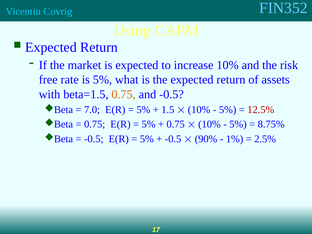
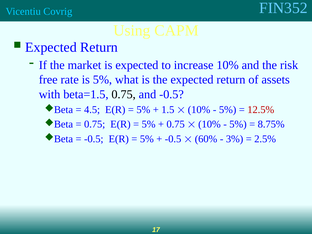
0.75 at (124, 94) colour: orange -> black
7.0: 7.0 -> 4.5
90%: 90% -> 60%
1%: 1% -> 3%
